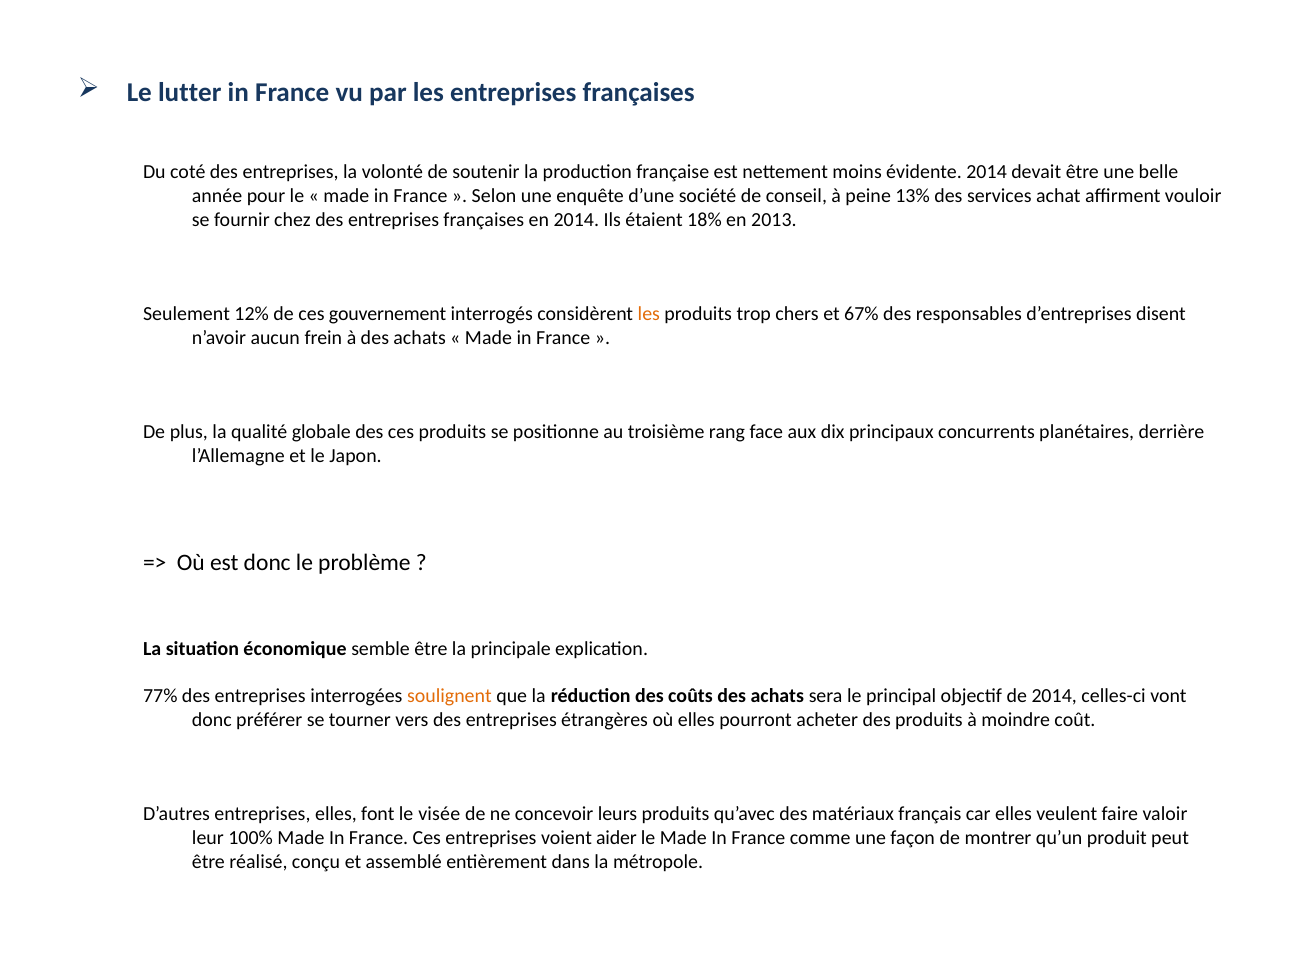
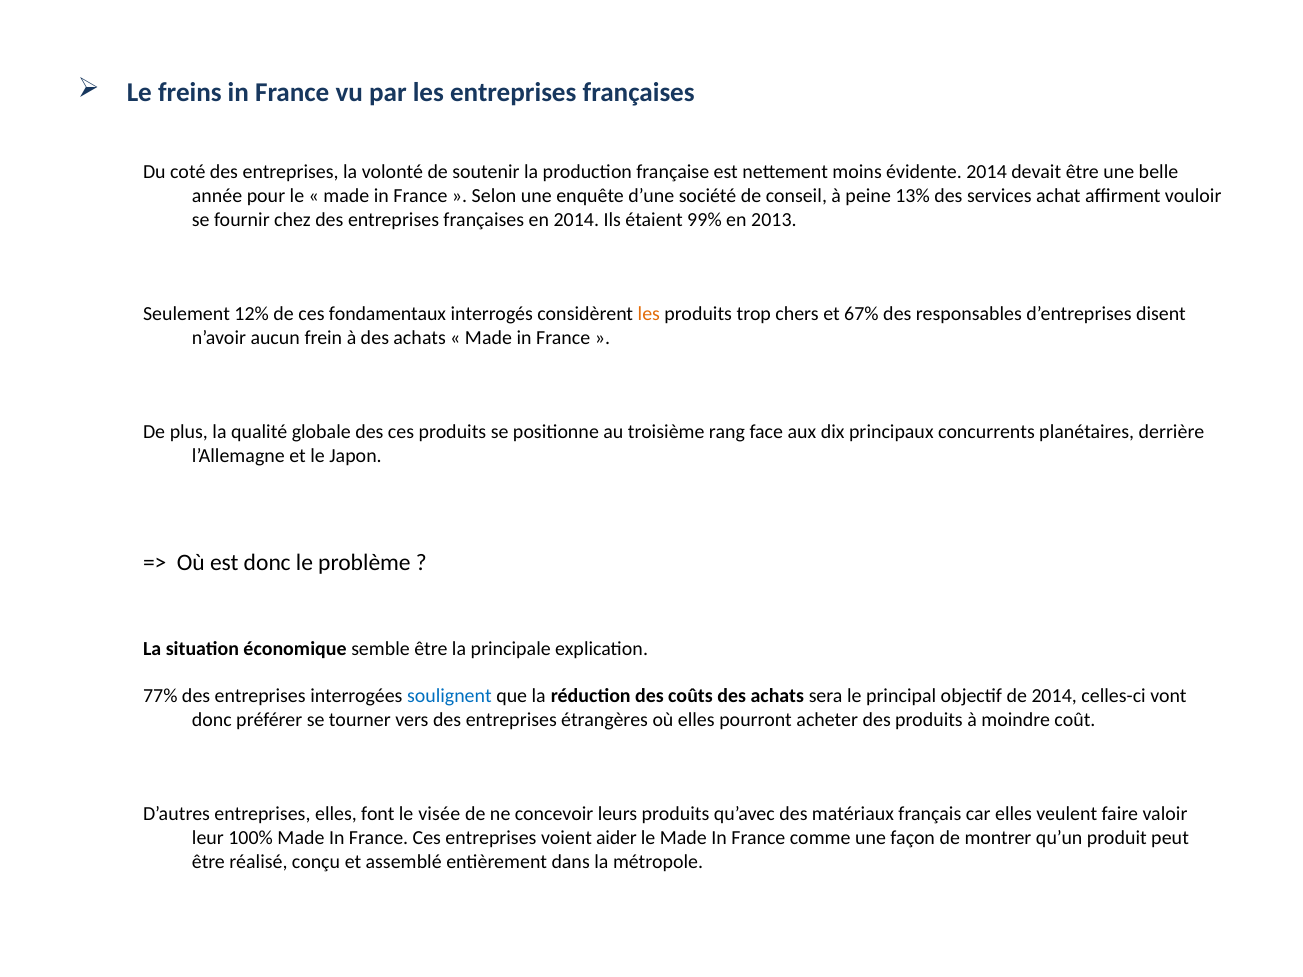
lutter: lutter -> freins
18%: 18% -> 99%
gouvernement: gouvernement -> fondamentaux
soulignent colour: orange -> blue
